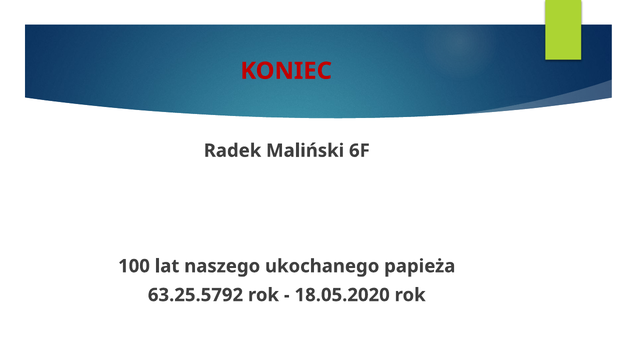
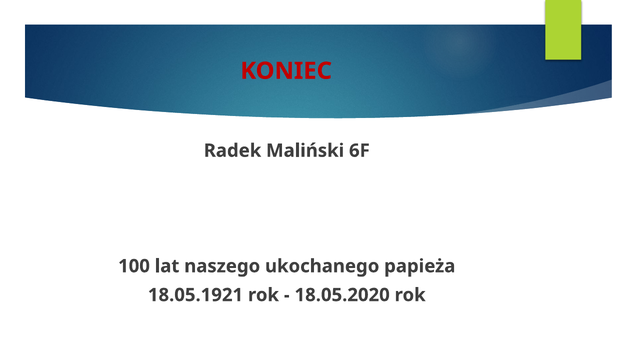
63.25.5792: 63.25.5792 -> 18.05.1921
